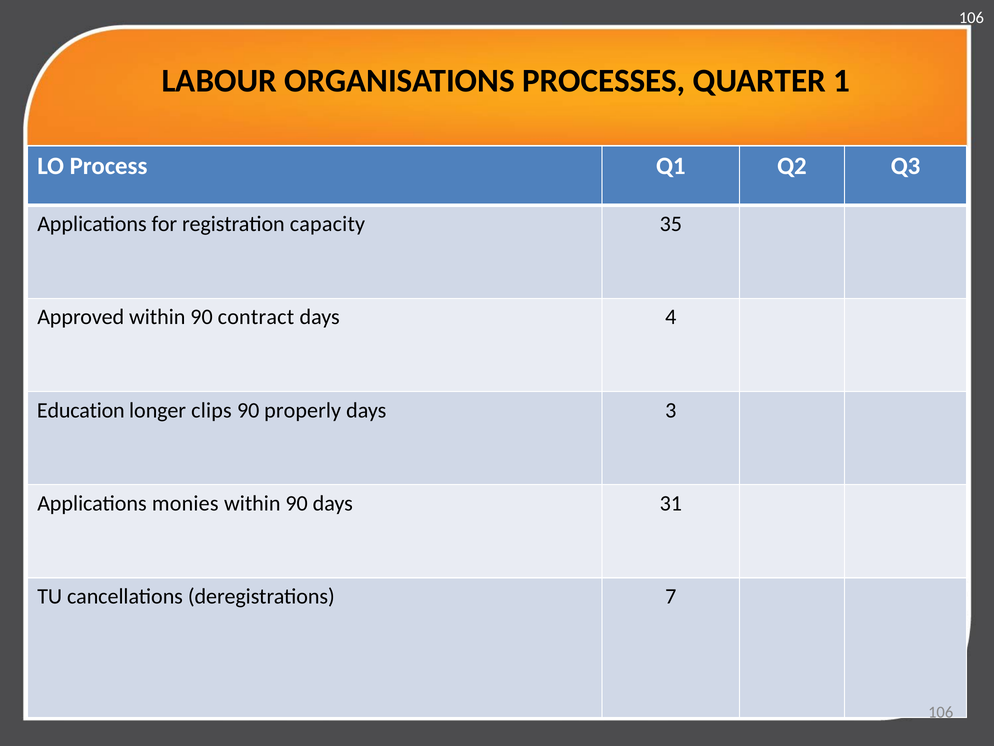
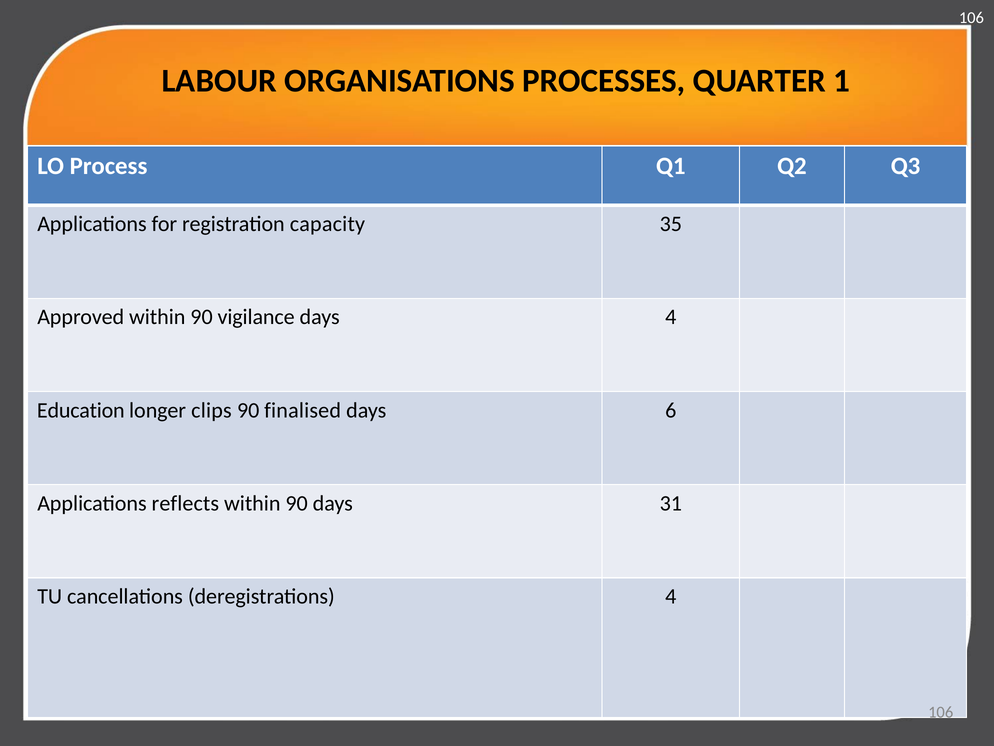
contract: contract -> vigilance
properly: properly -> finalised
3: 3 -> 6
monies: monies -> reflects
deregistrations 7: 7 -> 4
